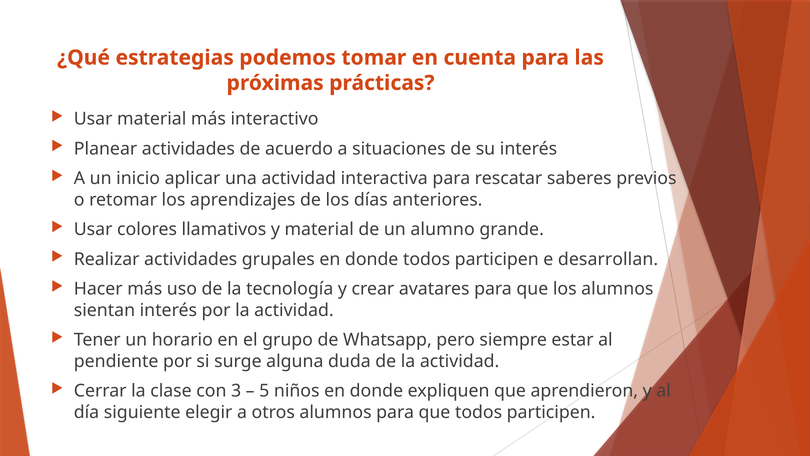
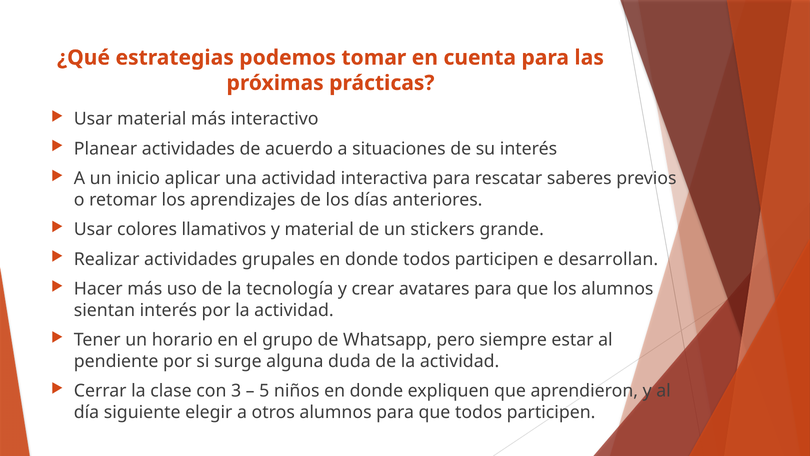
alumno: alumno -> stickers
